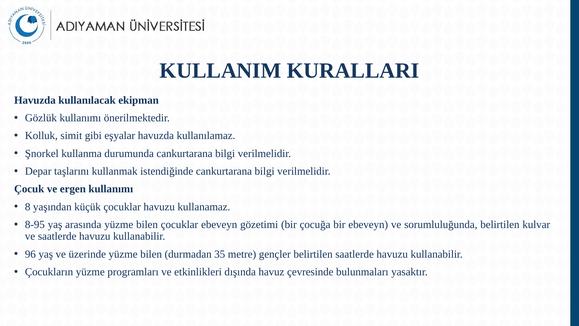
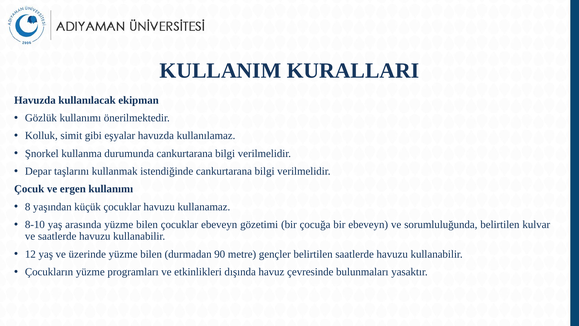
8-95: 8-95 -> 8-10
96: 96 -> 12
35: 35 -> 90
